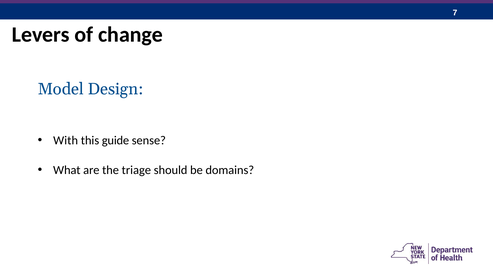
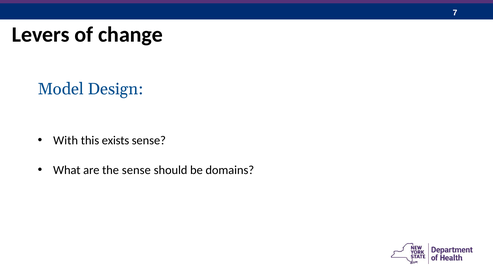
guide: guide -> exists
the triage: triage -> sense
